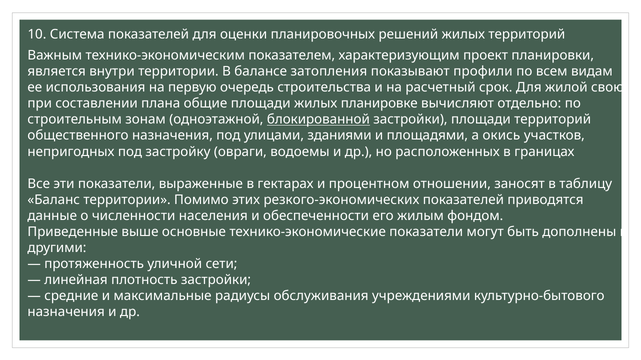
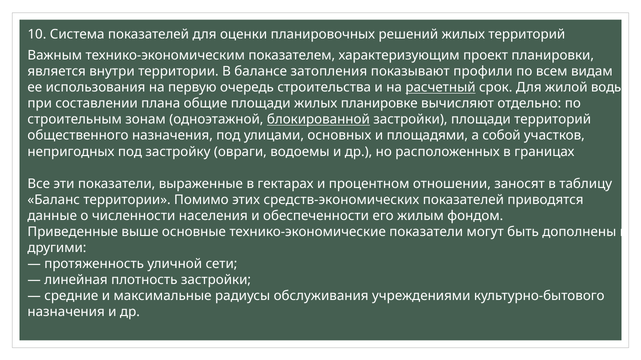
расчетный underline: none -> present
свою: свою -> воды
зданиями: зданиями -> основных
окись: окись -> собой
резкого-экономических: резкого-экономических -> средств-экономических
